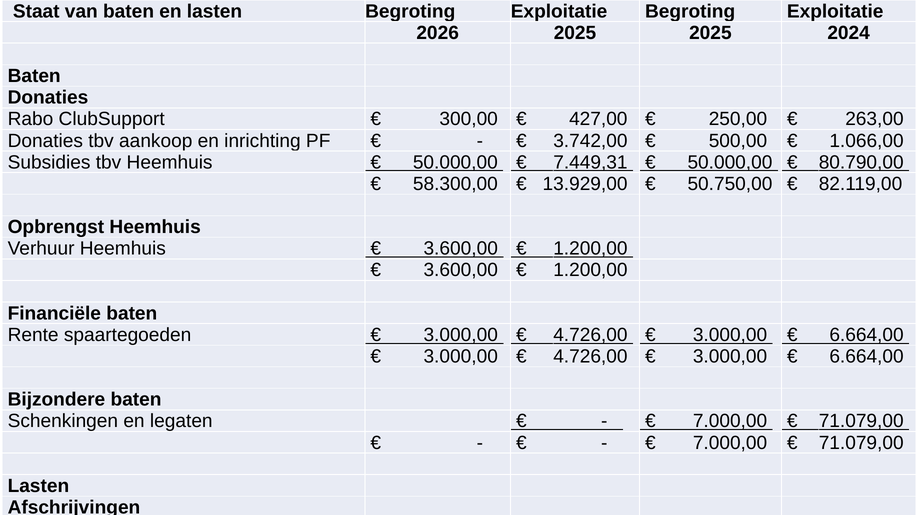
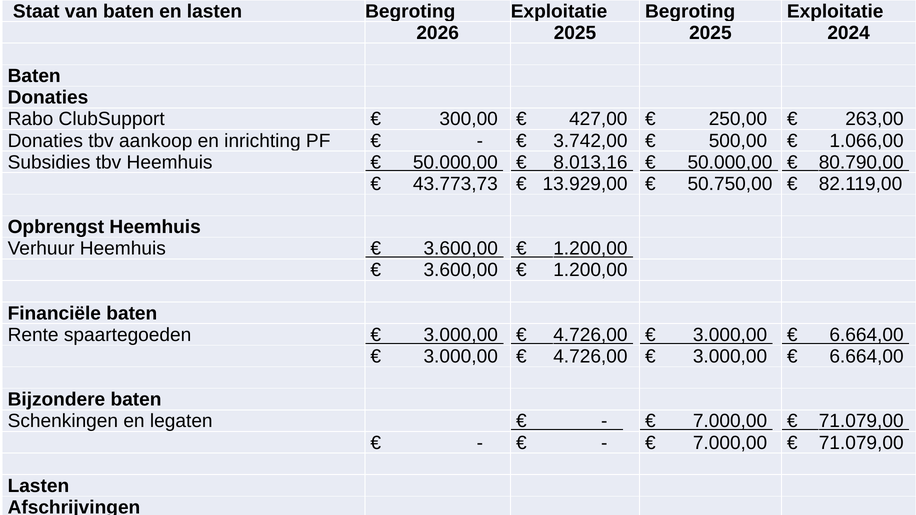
7.449,31: 7.449,31 -> 8.013,16
58.300,00: 58.300,00 -> 43.773,73
